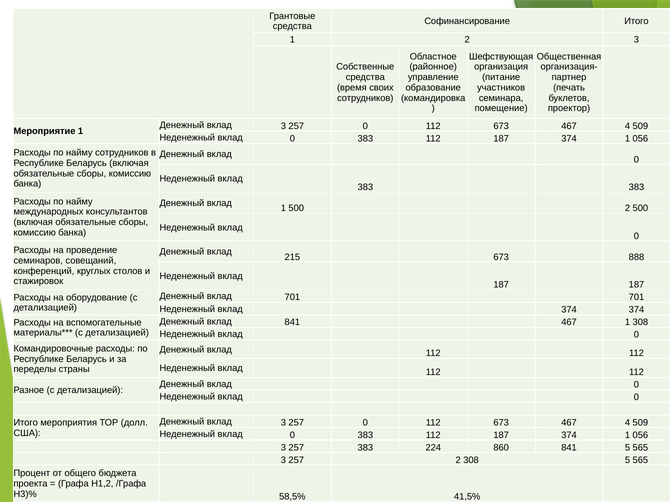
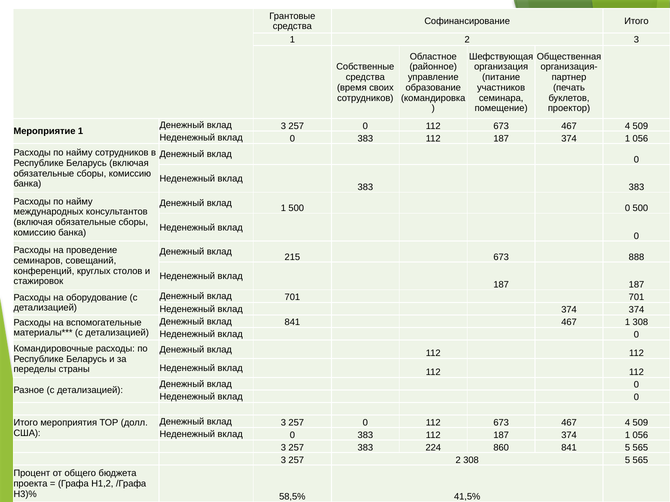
500 2: 2 -> 0
